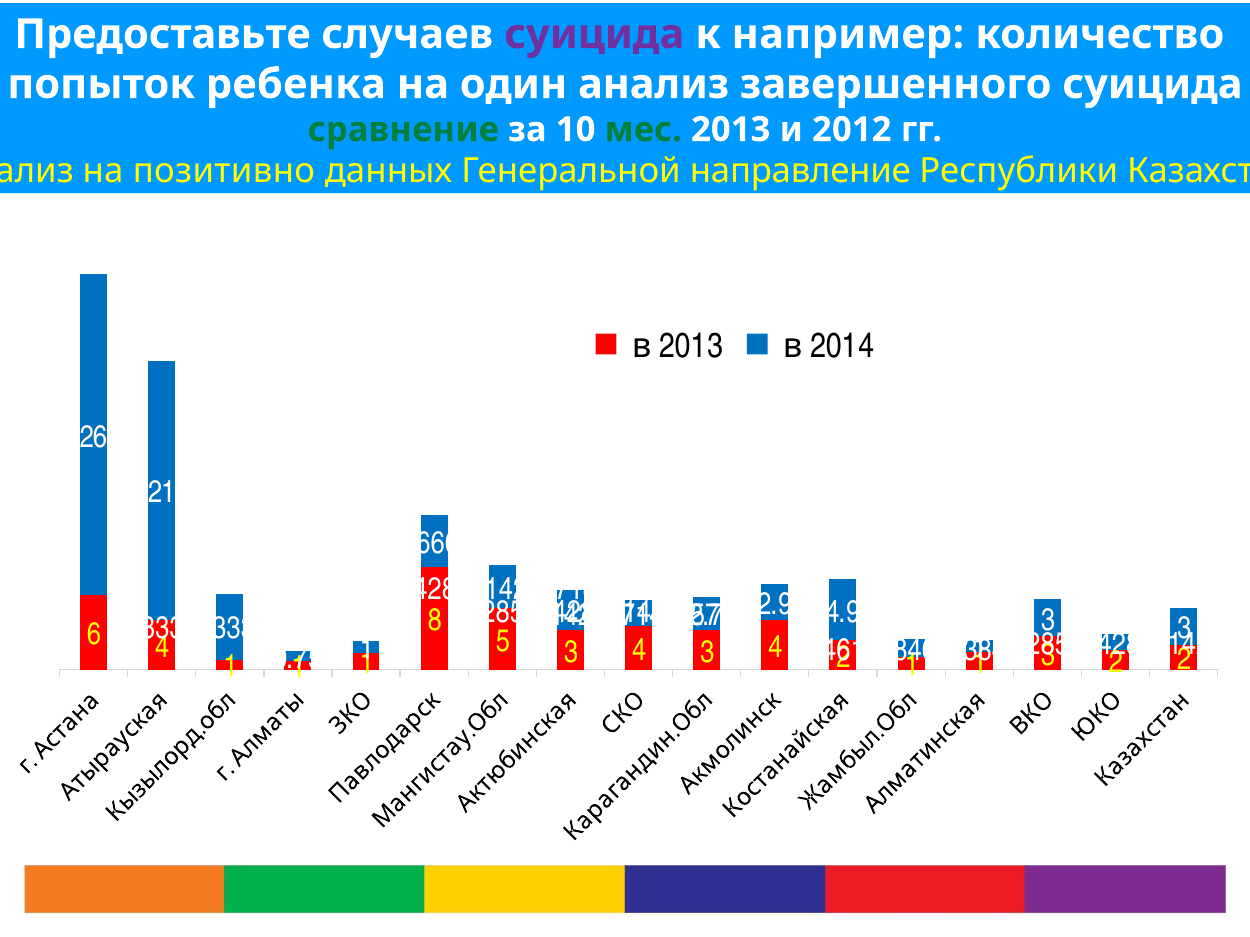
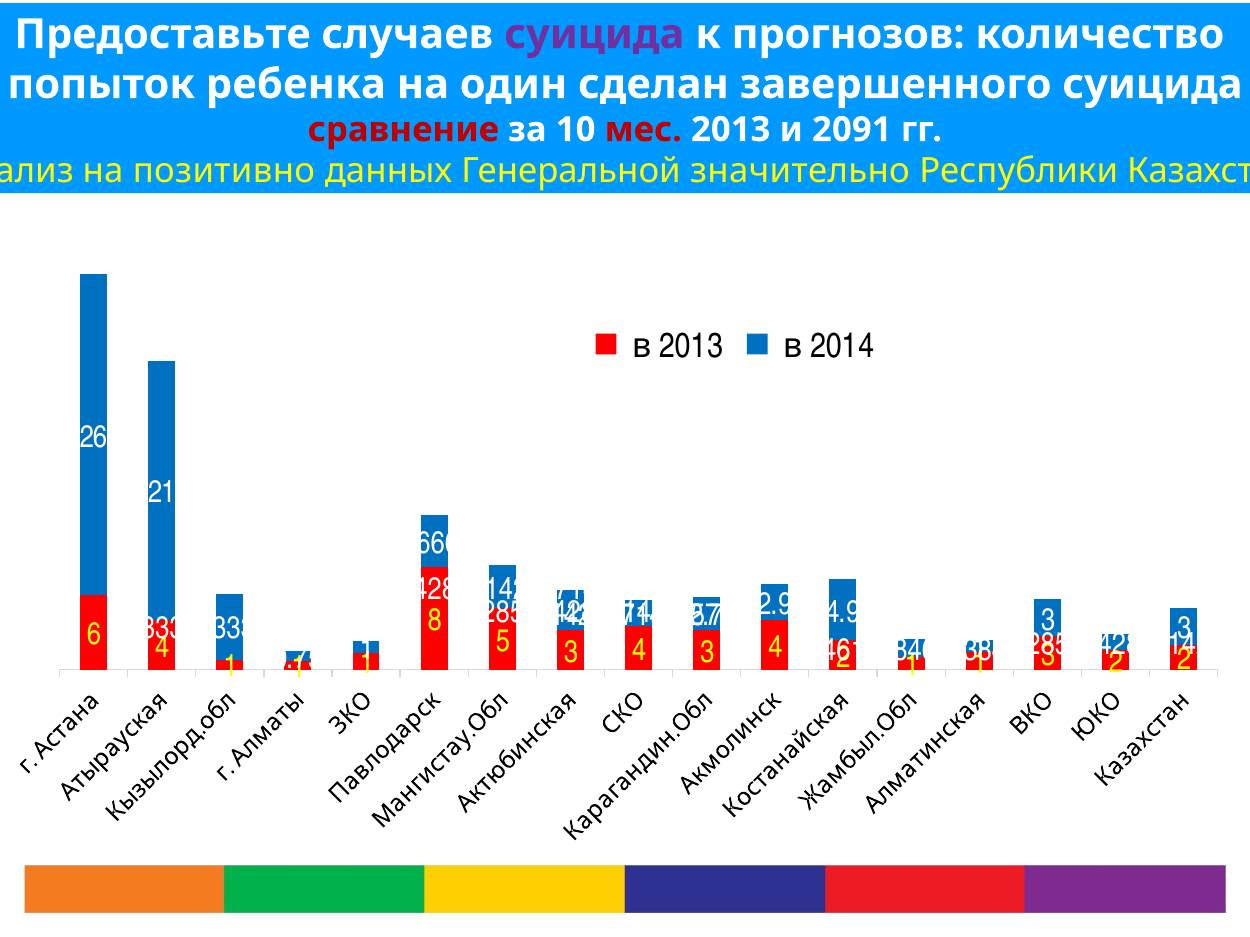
например: например -> прогнозов
один анализ: анализ -> сделан
сравнение colour: green -> red
мес colour: green -> red
2012: 2012 -> 2091
направление: направление -> значительно
